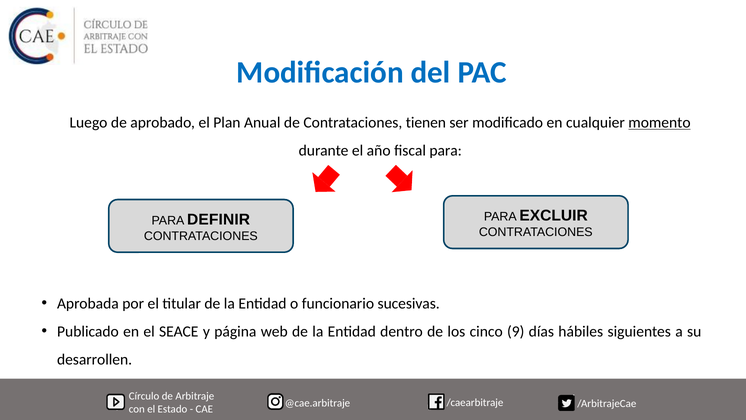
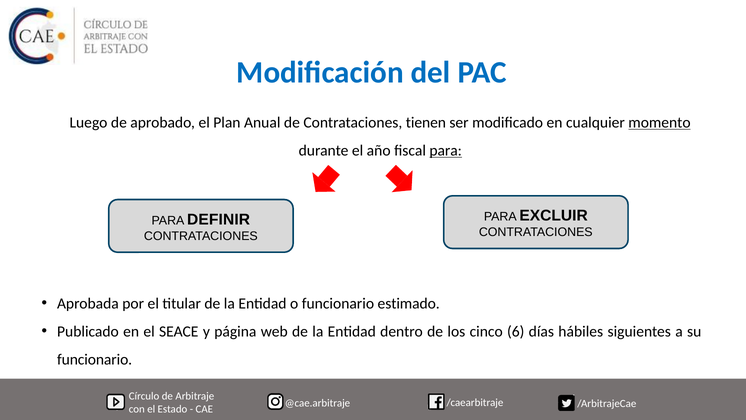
para at (446, 150) underline: none -> present
sucesivas: sucesivas -> estimado
9: 9 -> 6
desarrollen at (95, 359): desarrollen -> funcionario
